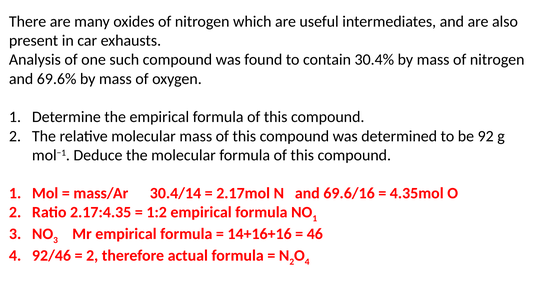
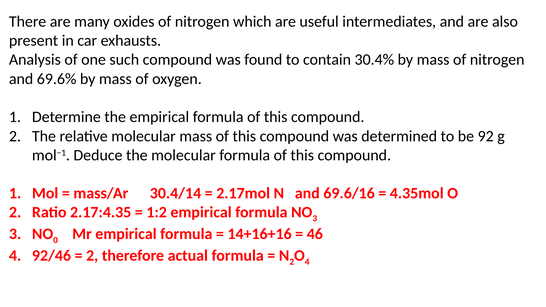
1 at (315, 218): 1 -> 3
3 at (56, 240): 3 -> 0
